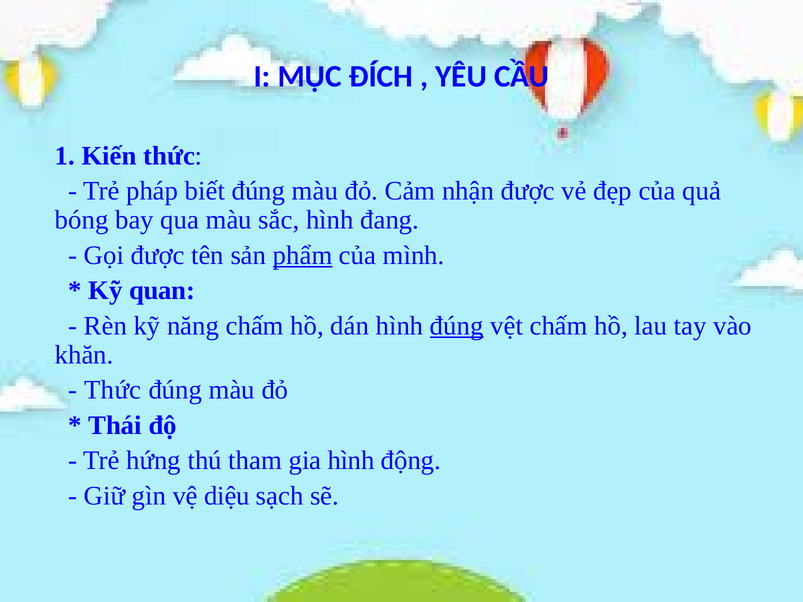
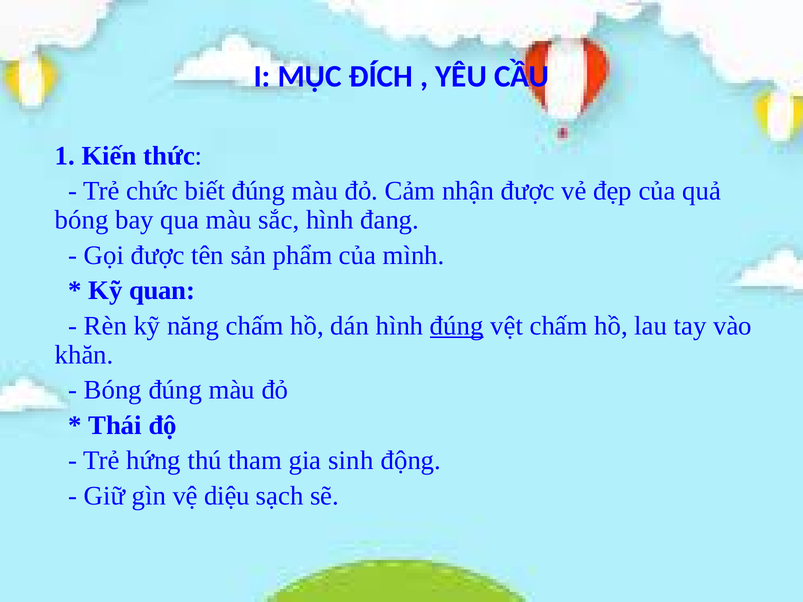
pháp: pháp -> chức
phẩm underline: present -> none
Thức at (113, 390): Thức -> Bóng
gia hình: hình -> sinh
